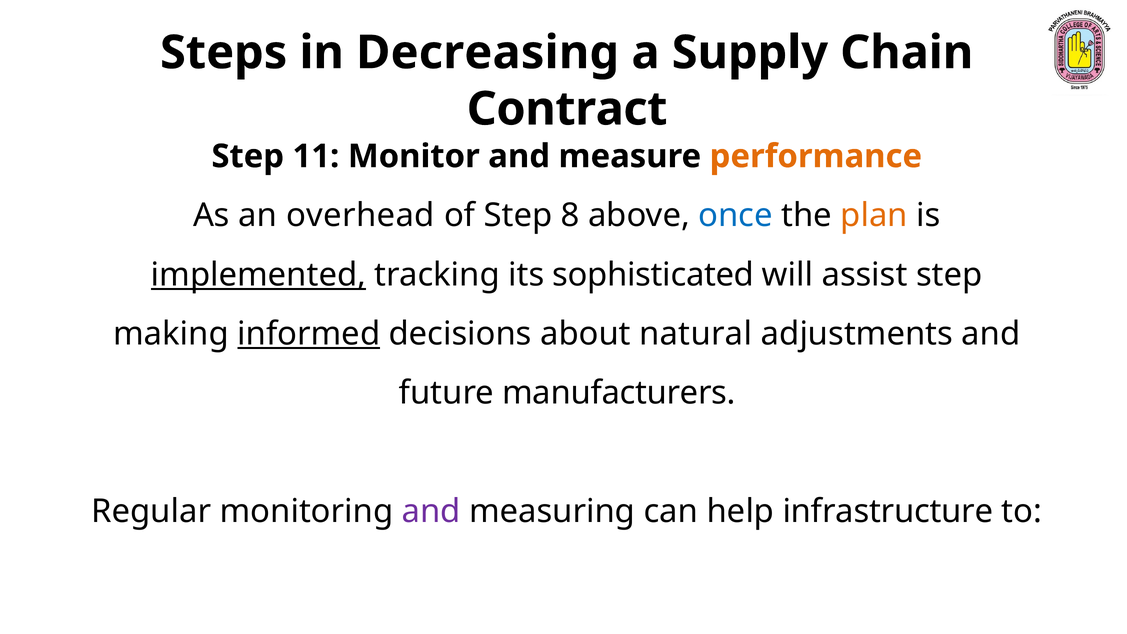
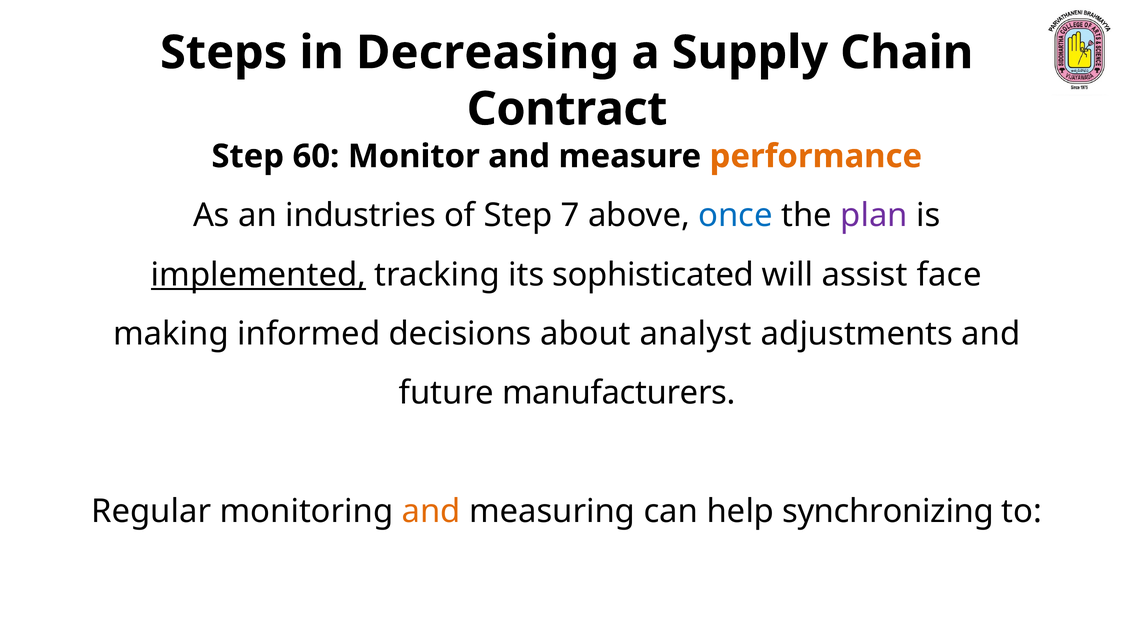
11: 11 -> 60
overhead: overhead -> industries
8: 8 -> 7
plan colour: orange -> purple
assist step: step -> face
informed underline: present -> none
natural: natural -> analyst
and at (431, 512) colour: purple -> orange
infrastructure: infrastructure -> synchronizing
